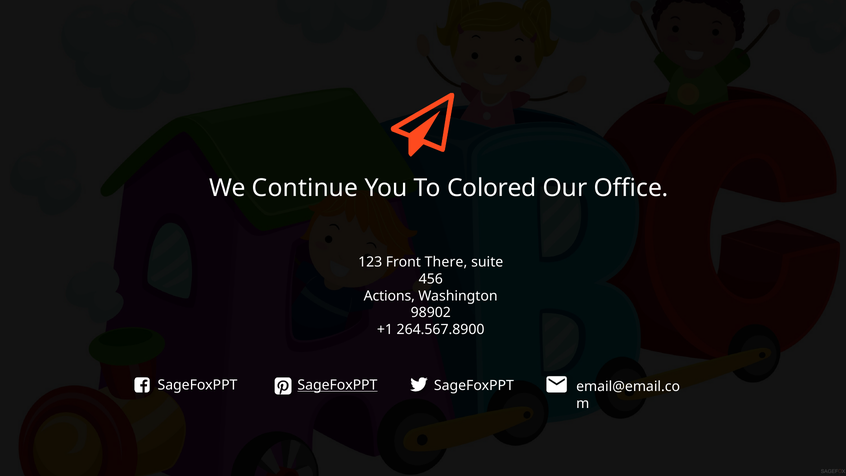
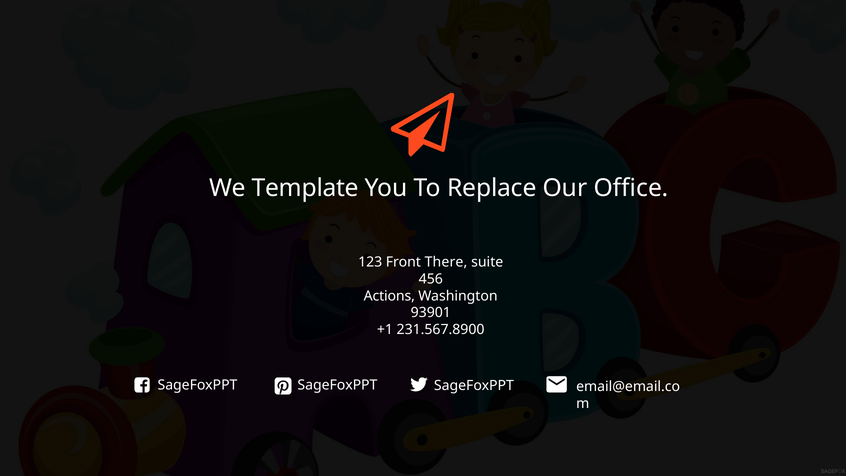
Continue: Continue -> Template
Colored: Colored -> Replace
98902: 98902 -> 93901
264.567.8900: 264.567.8900 -> 231.567.8900
SageFoxPPT at (337, 385) underline: present -> none
